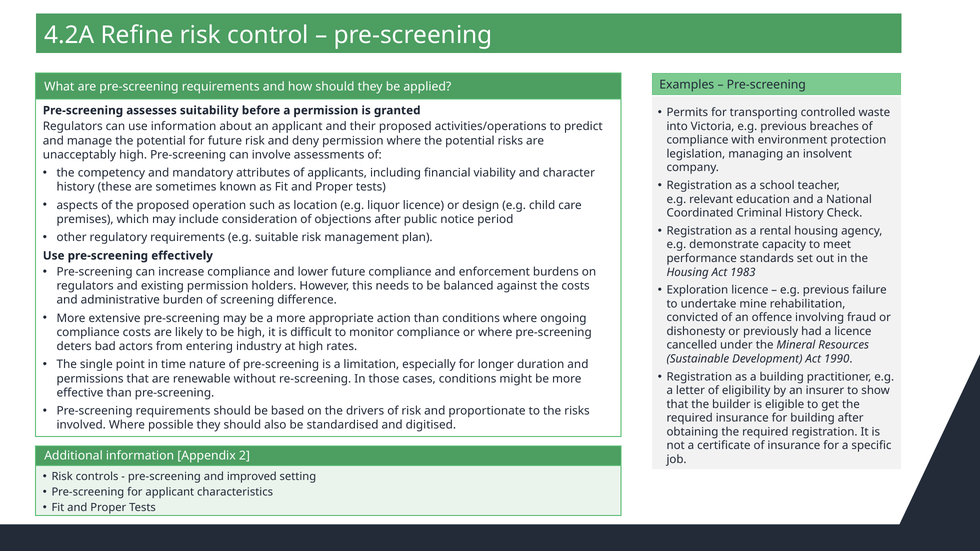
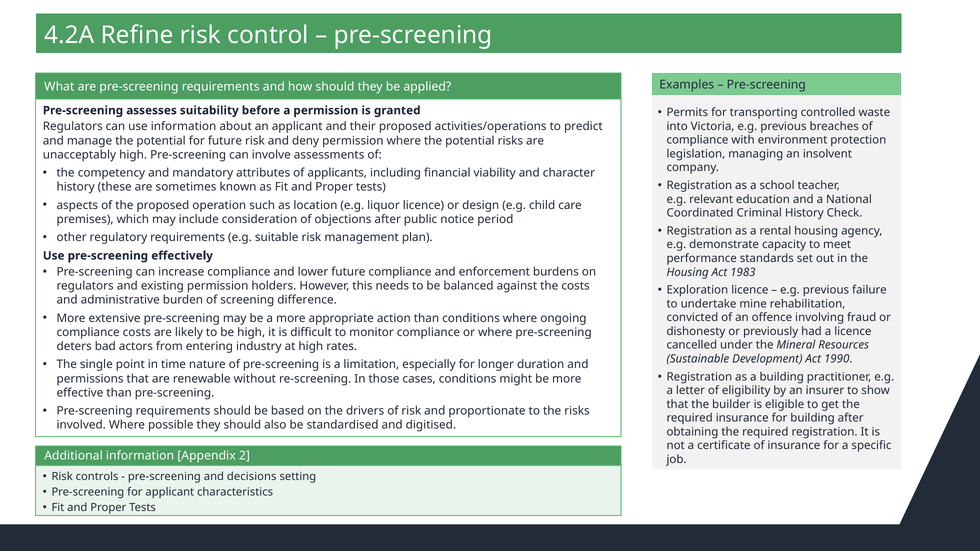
improved: improved -> decisions
